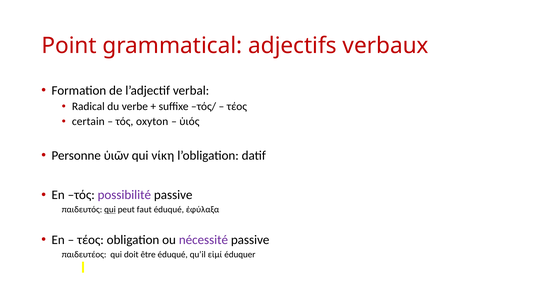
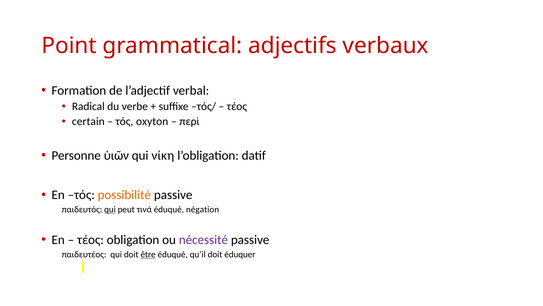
ὑιός: ὑιός -> περὶ
possibilité colour: purple -> orange
faut: faut -> τινά
ἐφύλαξα: ἐφύλαξα -> négation
être underline: none -> present
qu’il εἰμί: εἰμί -> doit
